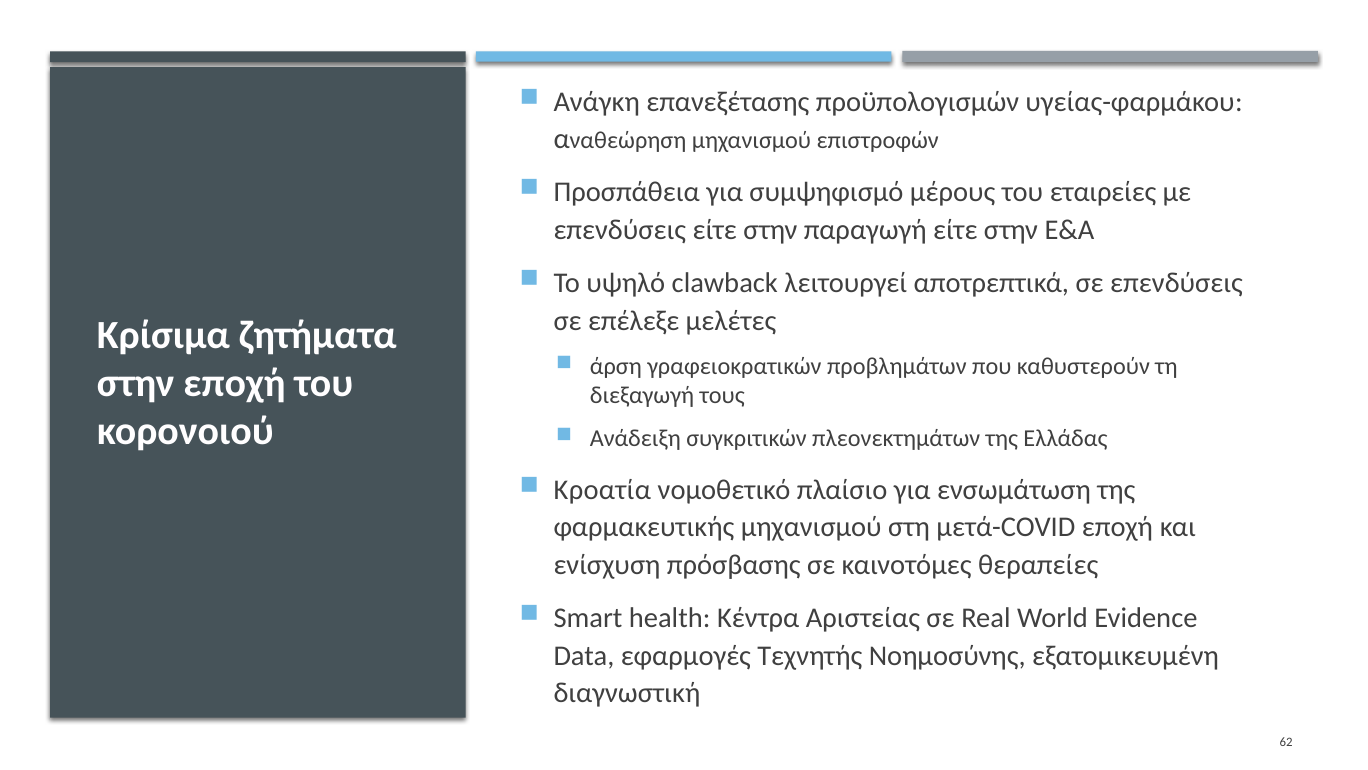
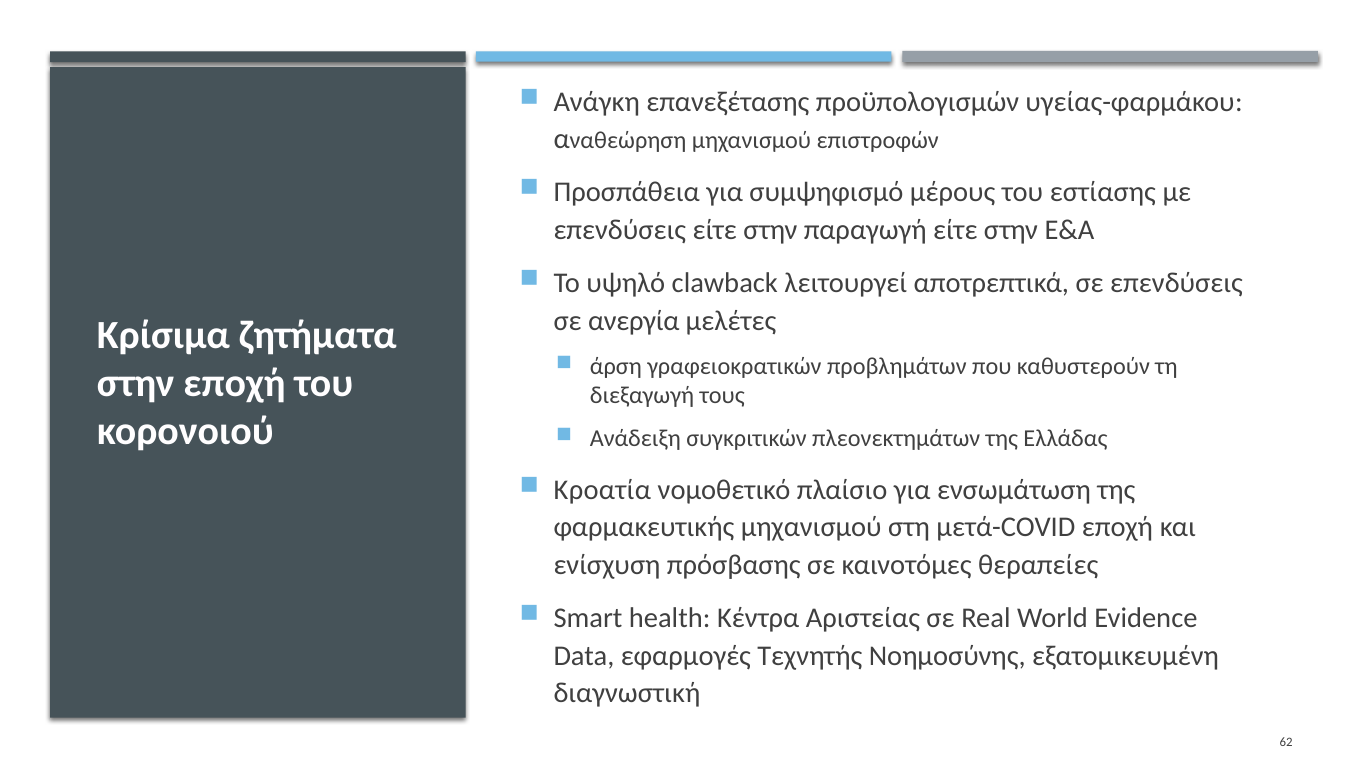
εταιρείες: εταιρείες -> εστίασης
επέλεξε: επέλεξε -> ανεργία
